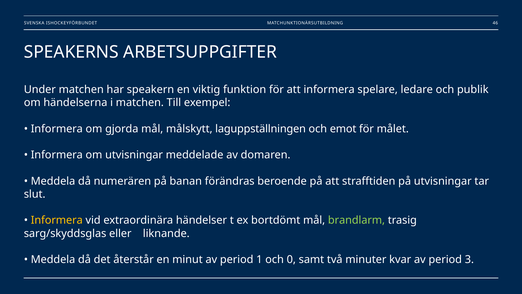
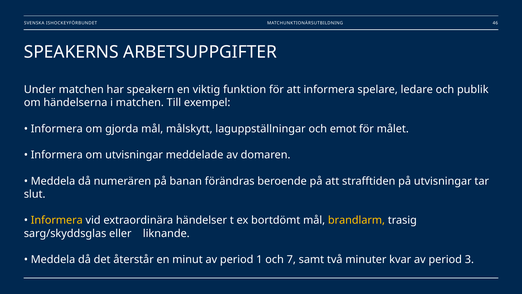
laguppställningen: laguppställningen -> laguppställningar
brandlarm colour: light green -> yellow
0: 0 -> 7
